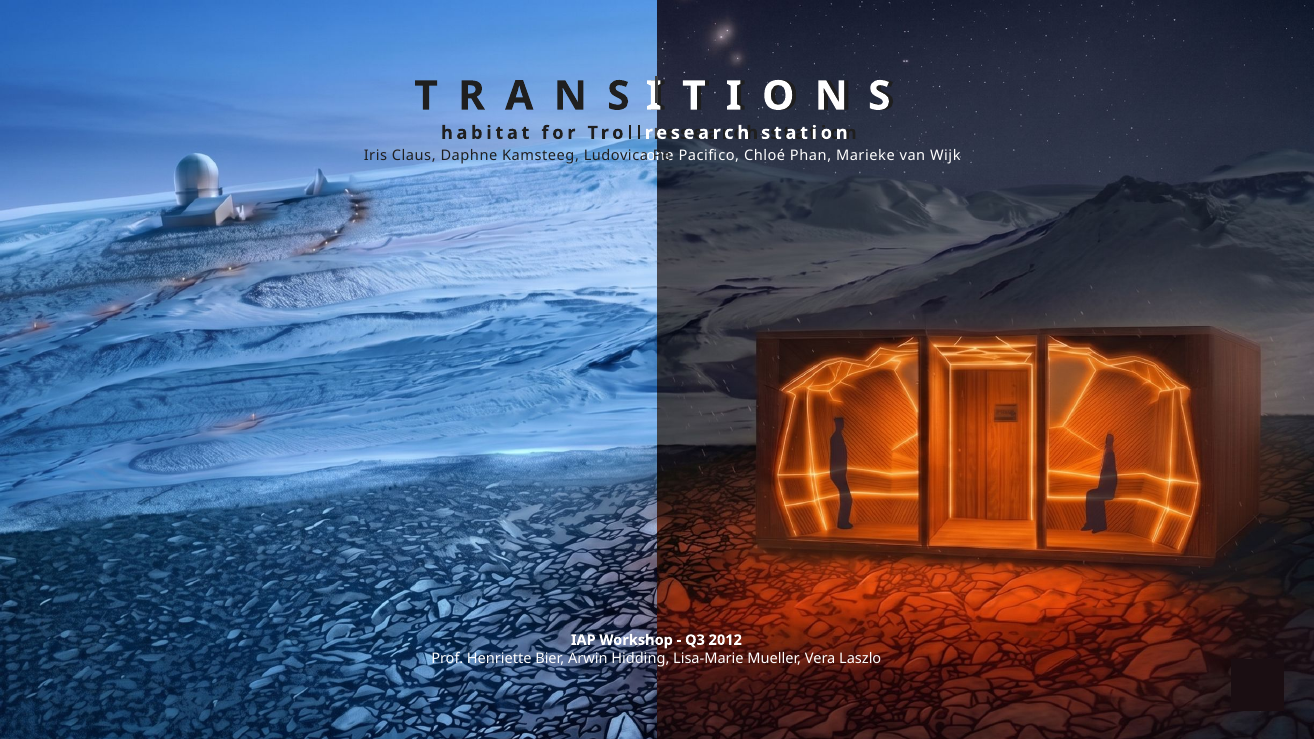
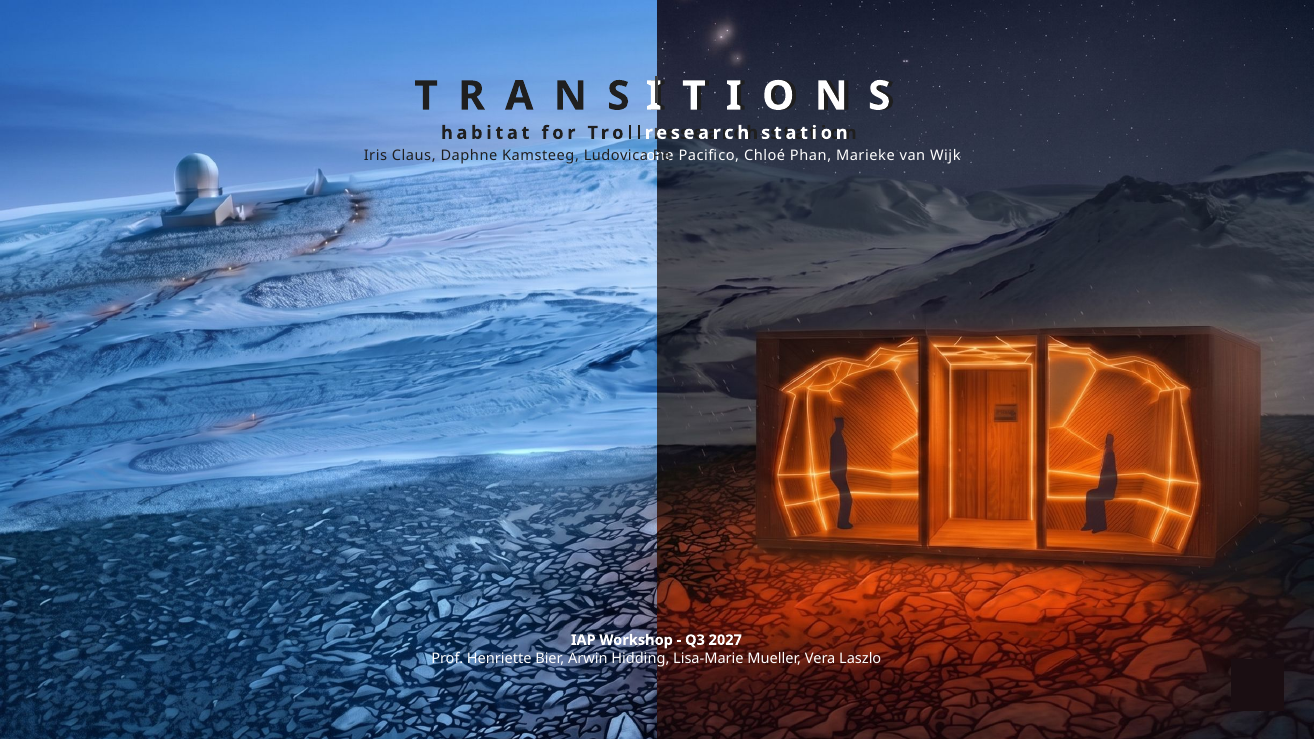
2012: 2012 -> 2027
